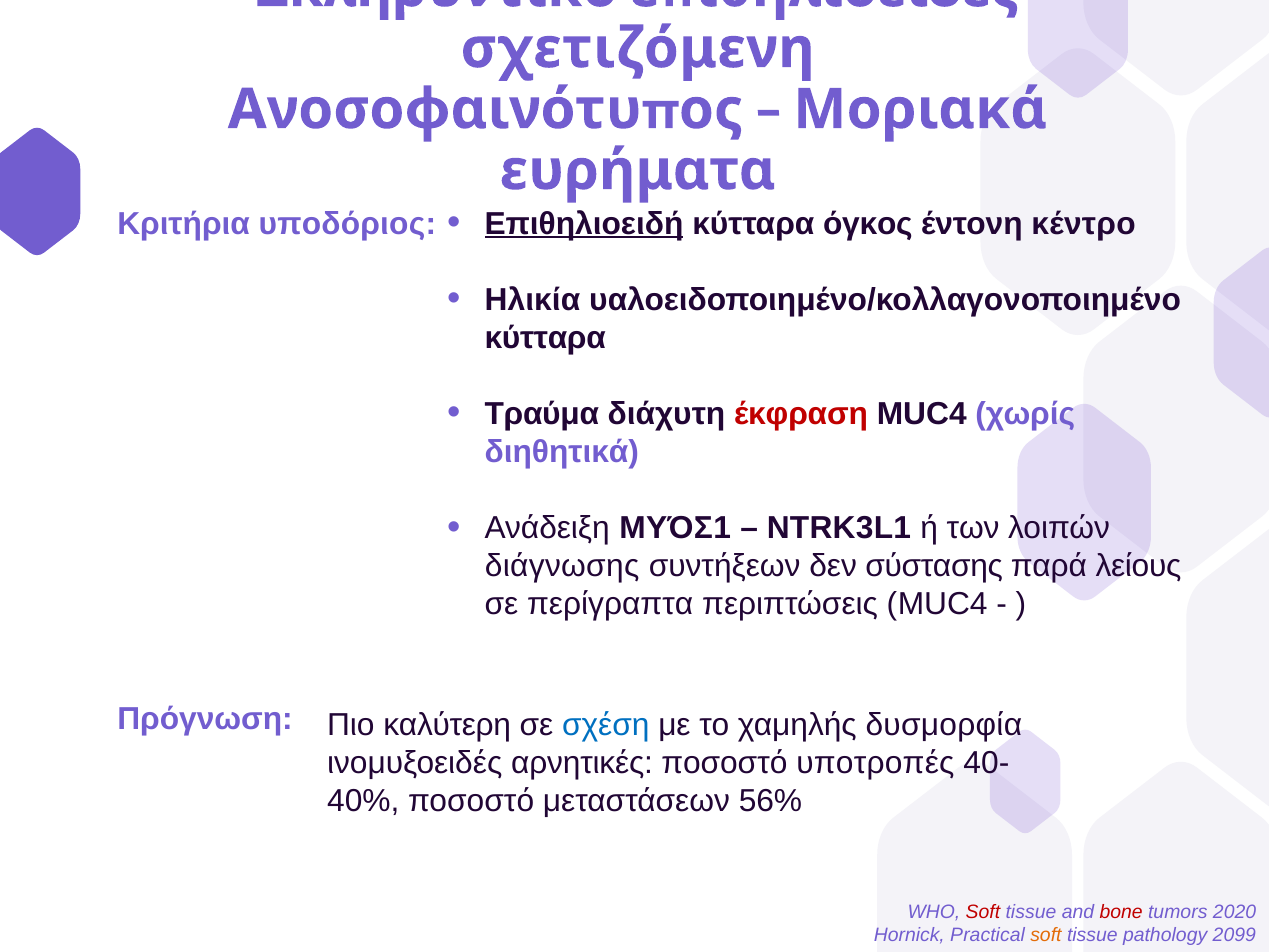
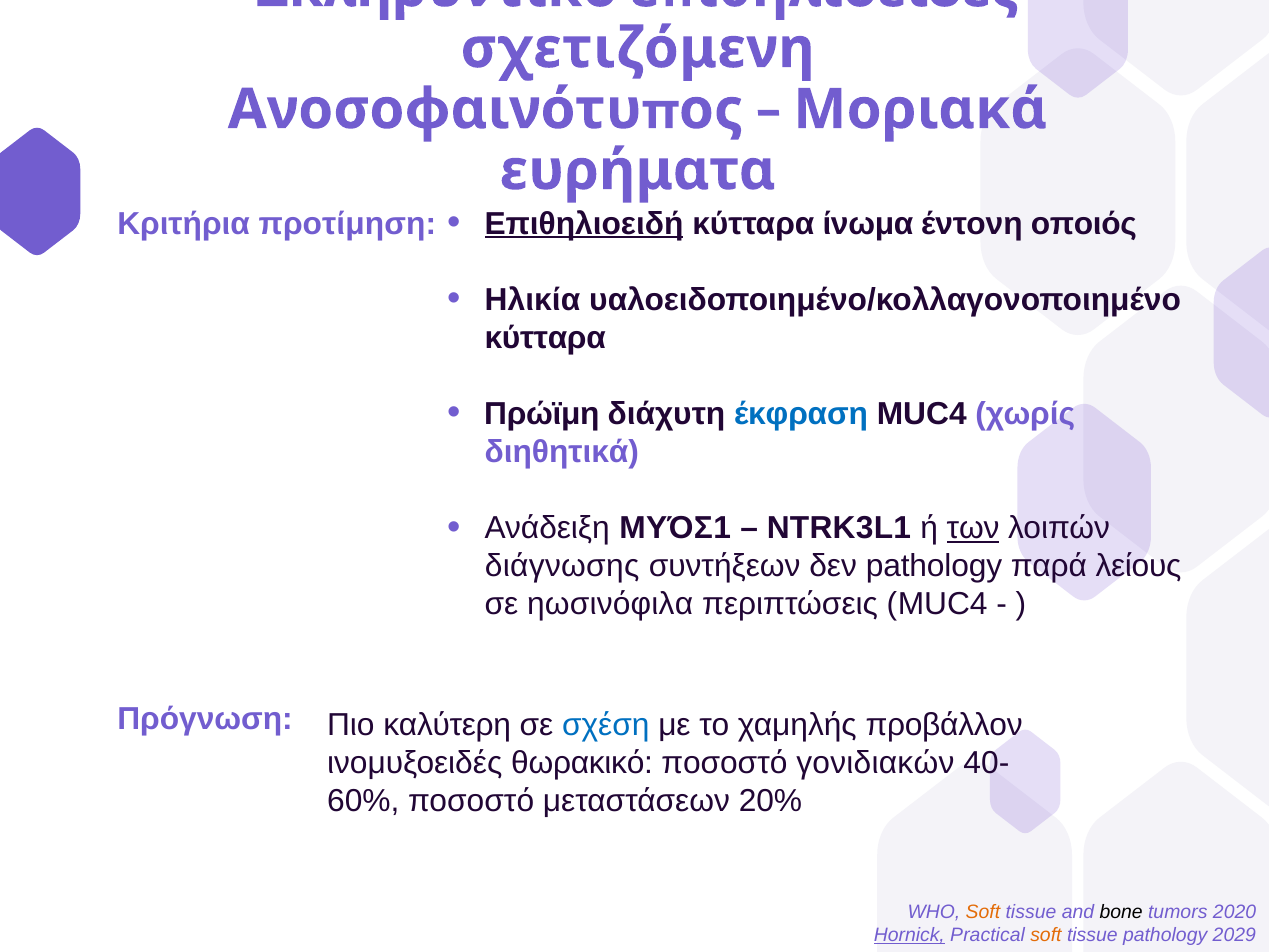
όγκος: όγκος -> ίνωμα
κέντρο: κέντρο -> οποιός
υποδόριος: υποδόριος -> προτίμηση
Τραύμα: Τραύμα -> Πρώϊμη
έκφραση colour: red -> blue
των underline: none -> present
δεν σύστασης: σύστασης -> pathology
περίγραπτα: περίγραπτα -> ηωσινόφιλα
δυσμορφία: δυσμορφία -> προβάλλον
αρνητικές: αρνητικές -> θωρακικό
υποτροπές: υποτροπές -> γονιδιακών
40%: 40% -> 60%
56%: 56% -> 20%
Soft at (983, 911) colour: red -> orange
bone colour: red -> black
Hornick underline: none -> present
2099: 2099 -> 2029
